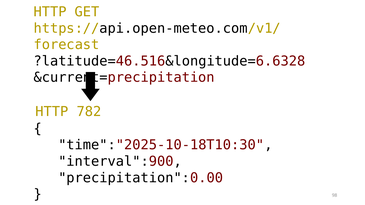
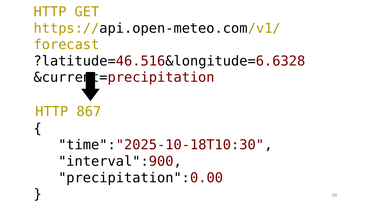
782: 782 -> 867
